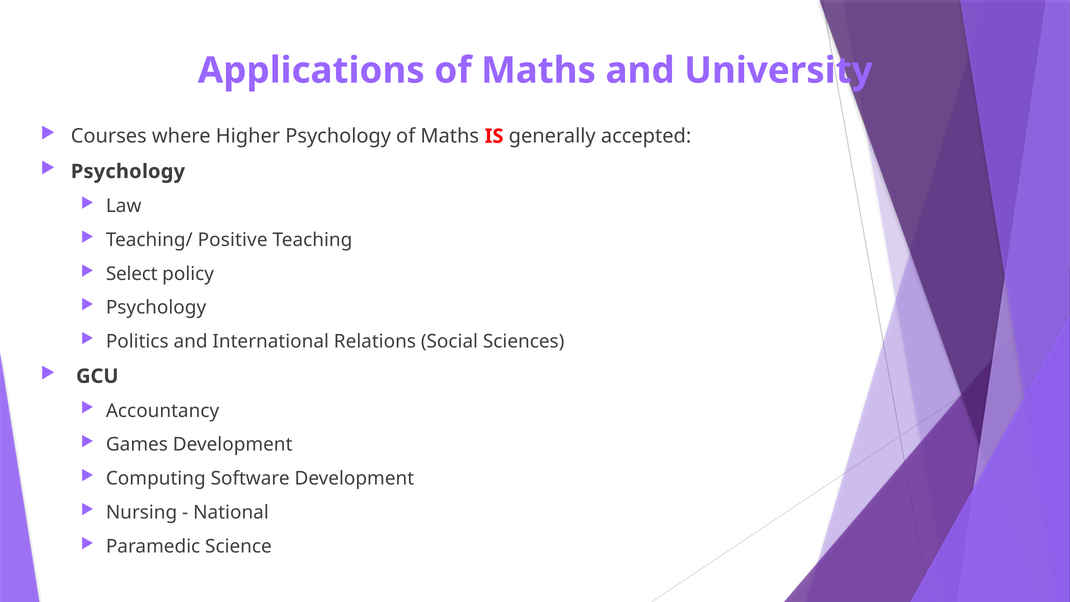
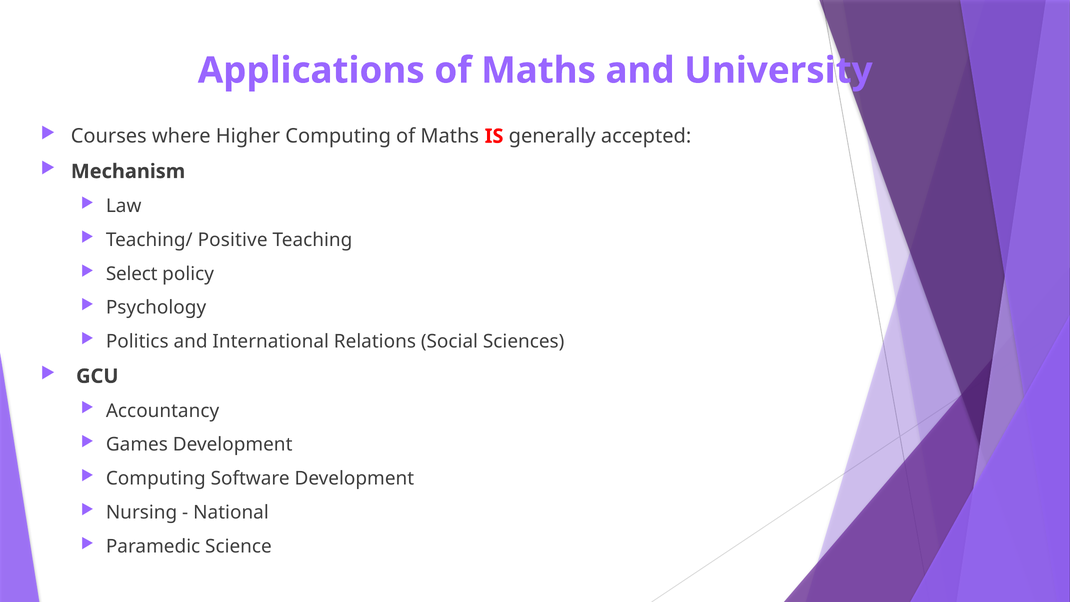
Higher Psychology: Psychology -> Computing
Psychology at (128, 171): Psychology -> Mechanism
